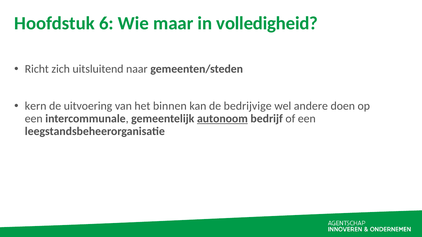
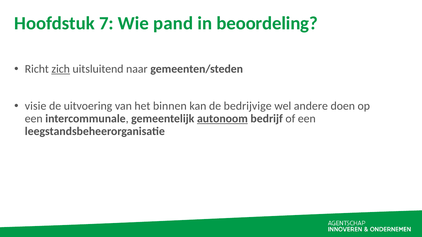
6: 6 -> 7
maar: maar -> pand
volledigheid: volledigheid -> beoordeling
zich underline: none -> present
kern: kern -> visie
